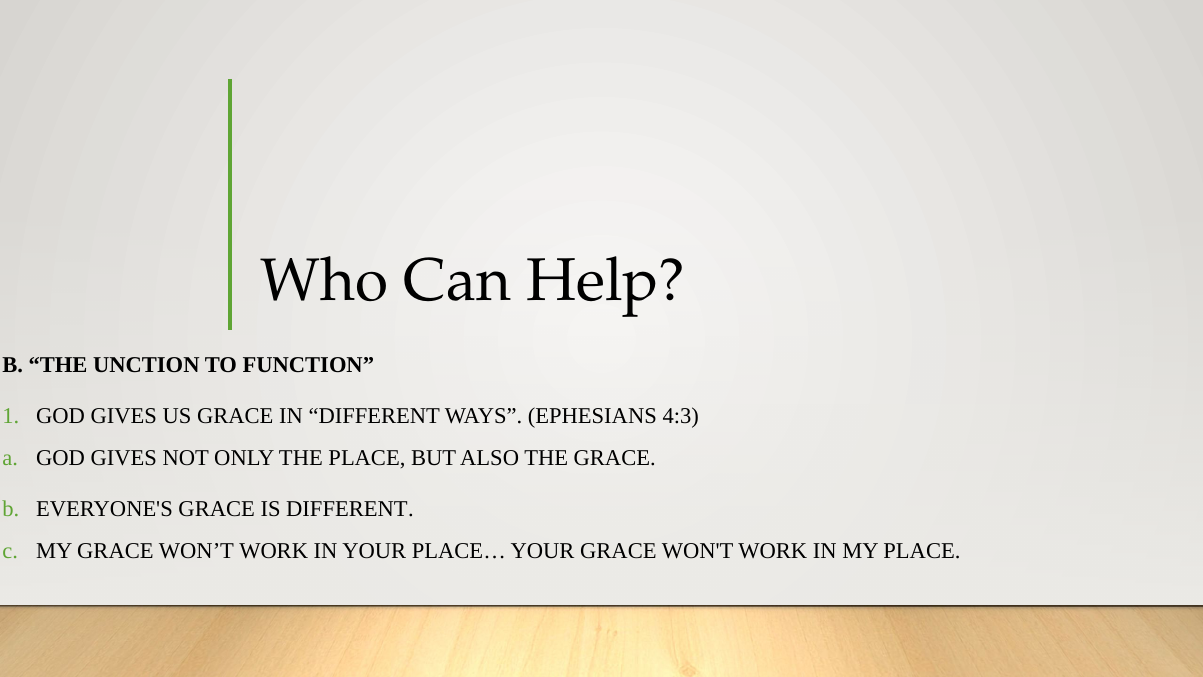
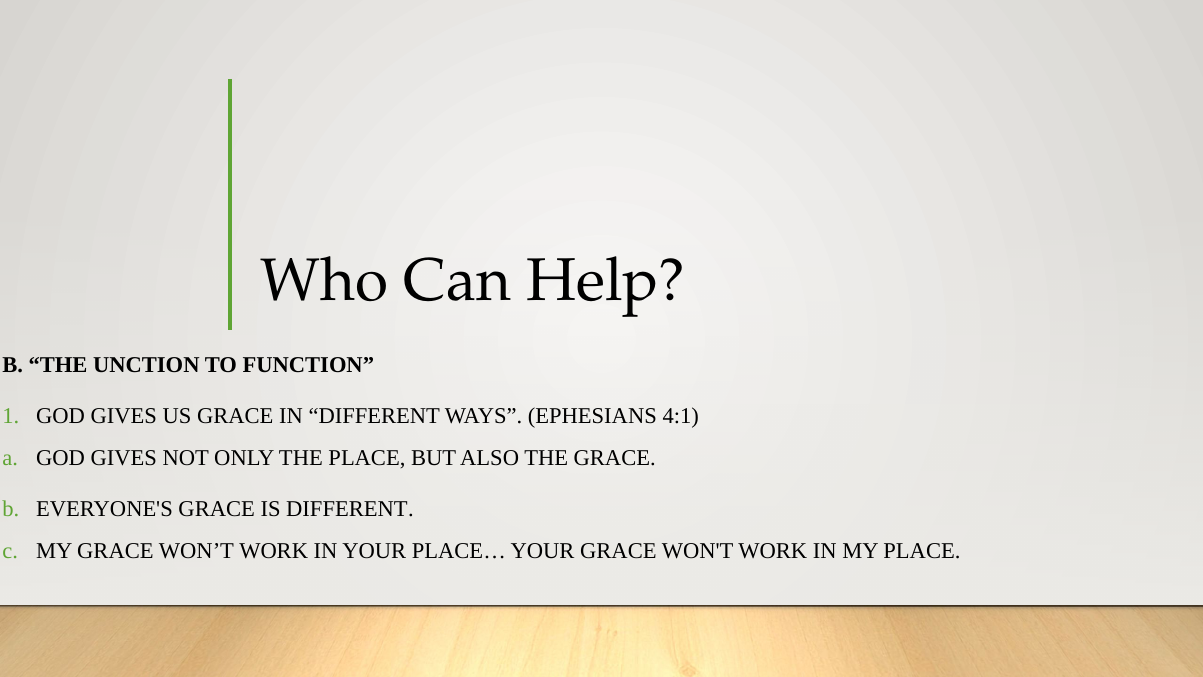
4:3: 4:3 -> 4:1
